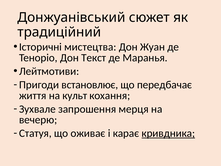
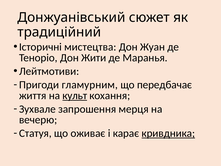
Текст: Текст -> Жити
встановлює: встановлює -> гламурним
культ underline: none -> present
